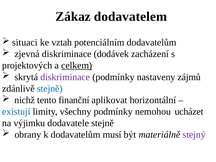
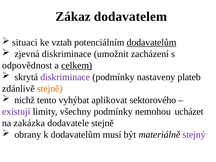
dodavatelům at (152, 42) underline: none -> present
dodávek: dodávek -> umožnit
projektových: projektových -> odpovědnost
zájmů: zájmů -> plateb
stejně at (50, 89) colour: blue -> orange
finanční: finanční -> vyhýbat
horizontální: horizontální -> sektorového
existují colour: blue -> purple
výjimku: výjimku -> zakázka
